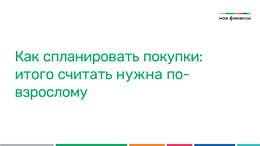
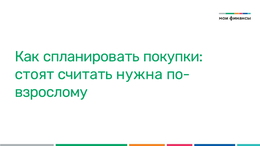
итого: итого -> стоят
